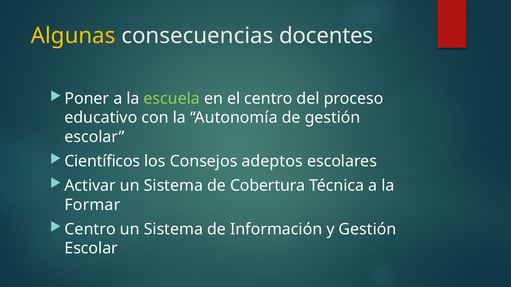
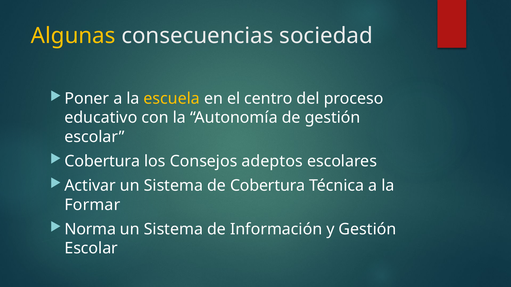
docentes: docentes -> sociedad
escuela colour: light green -> yellow
Científicos at (102, 161): Científicos -> Cobertura
Centro at (90, 230): Centro -> Norma
